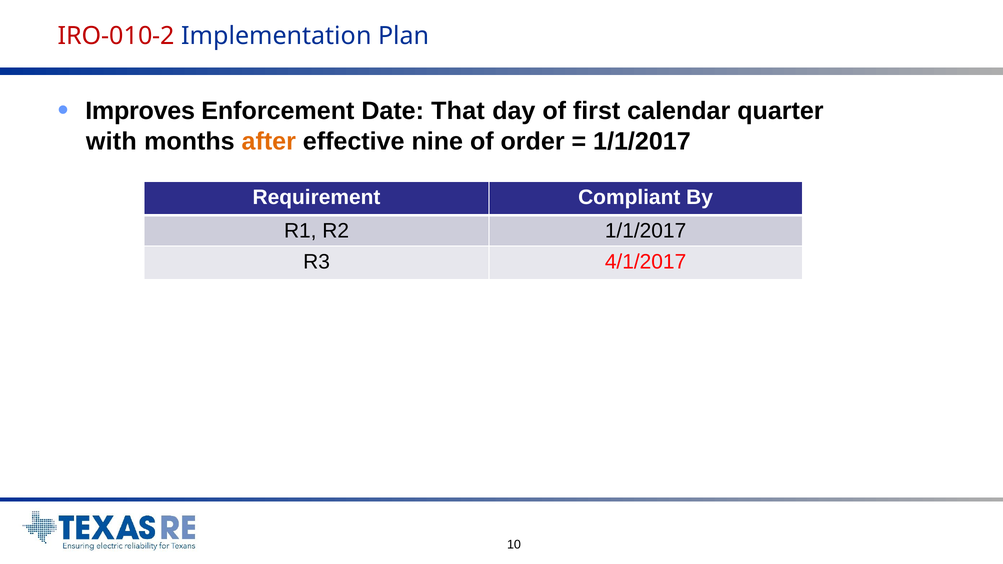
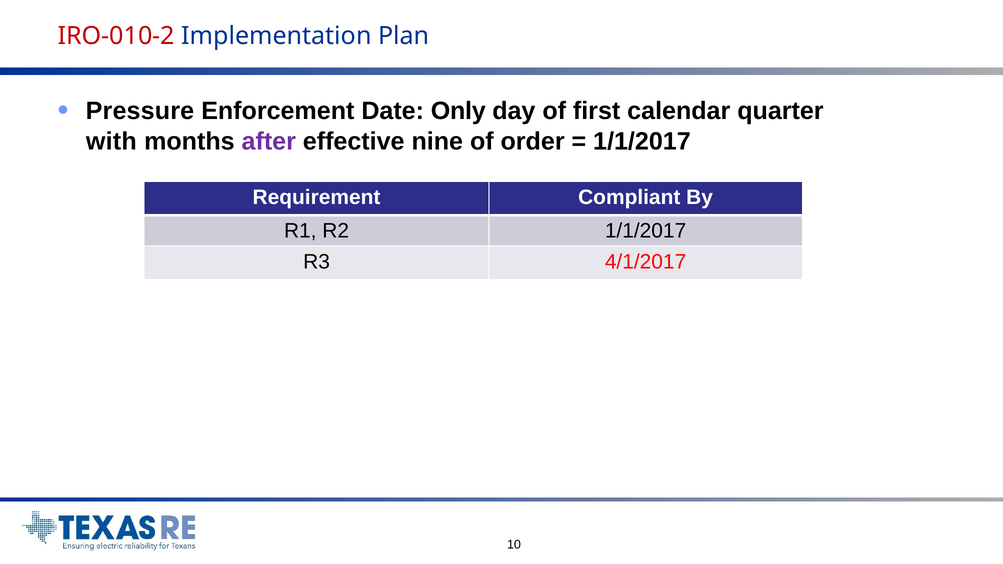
Improves: Improves -> Pressure
That: That -> Only
after colour: orange -> purple
